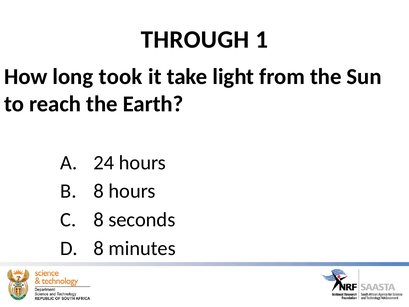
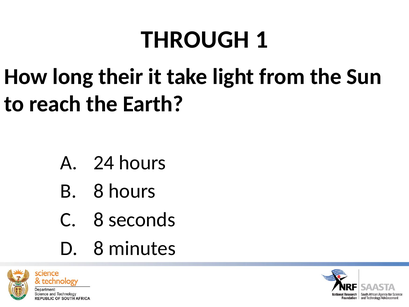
took: took -> their
